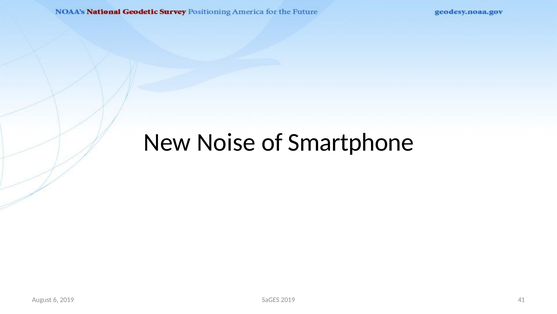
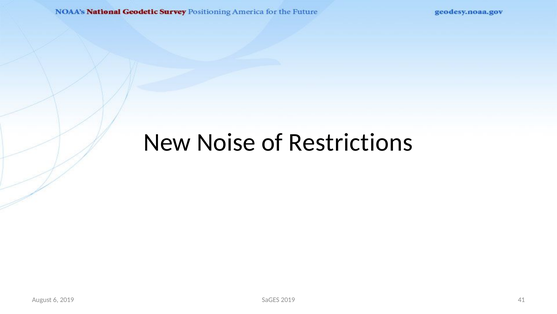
Smartphone: Smartphone -> Restrictions
